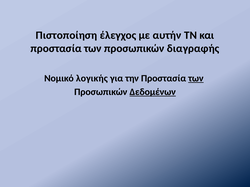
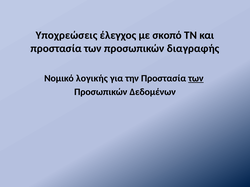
Πιστοποίηση: Πιστοποίηση -> Υποχρεώσεις
αυτήν: αυτήν -> σκοπό
Δεδομένων underline: present -> none
